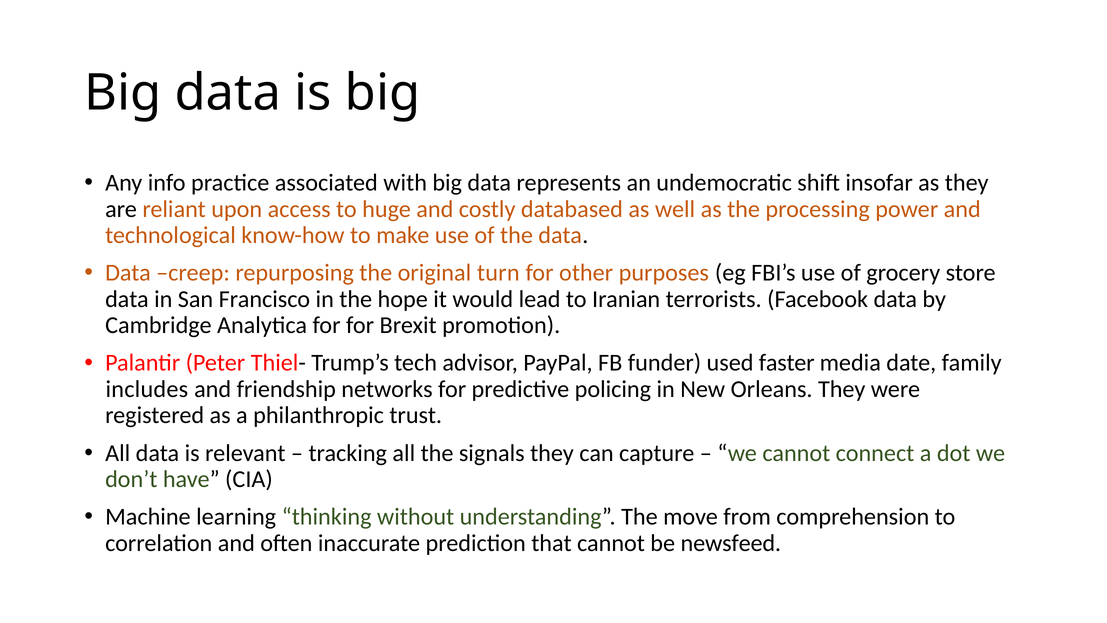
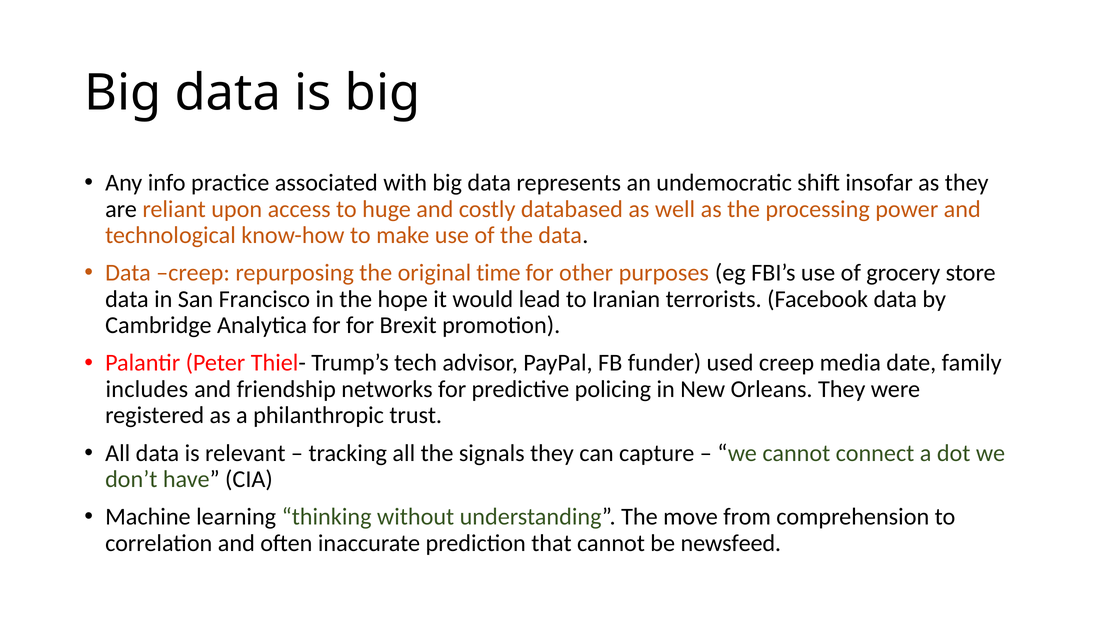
turn: turn -> time
used faster: faster -> creep
